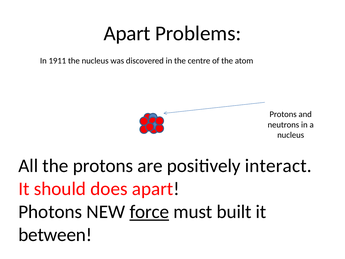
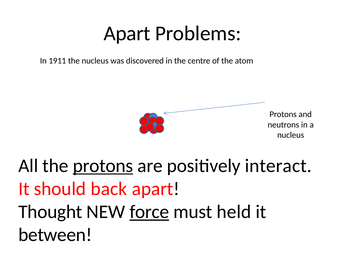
protons at (103, 166) underline: none -> present
does: does -> back
Photons: Photons -> Thought
built: built -> held
